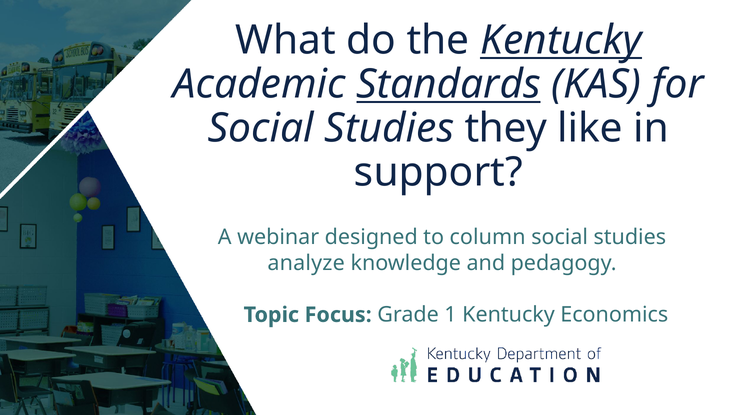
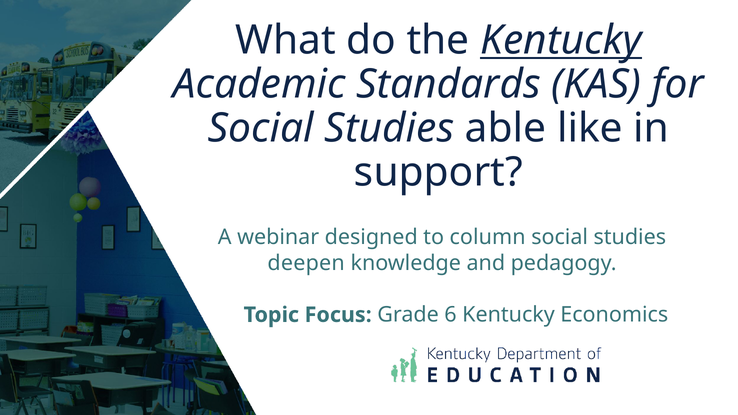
Standards underline: present -> none
they: they -> able
analyze: analyze -> deepen
1: 1 -> 6
